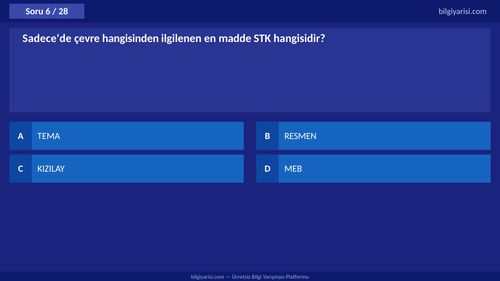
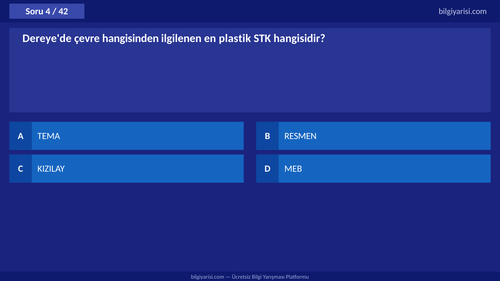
6: 6 -> 4
28: 28 -> 42
Sadece'de: Sadece'de -> Dereye'de
madde: madde -> plastik
